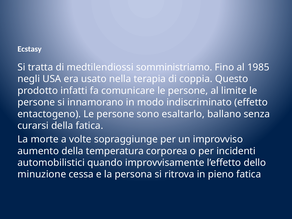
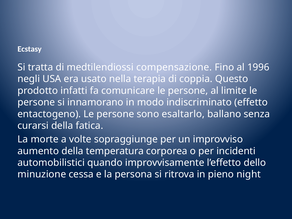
somministriamo: somministriamo -> compensazione
1985: 1985 -> 1996
pieno fatica: fatica -> night
